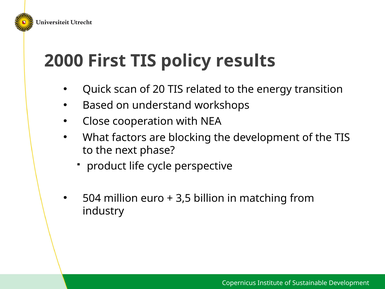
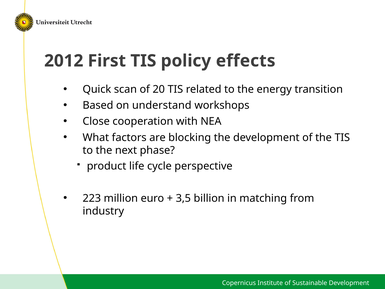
2000: 2000 -> 2012
results: results -> effects
504: 504 -> 223
